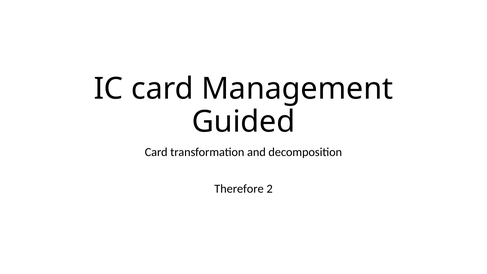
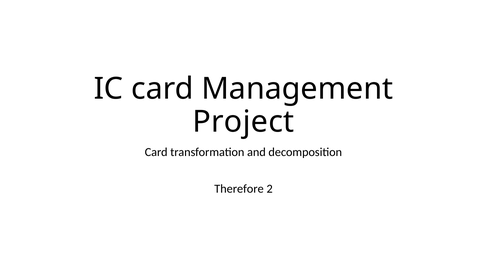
Guided: Guided -> Project
